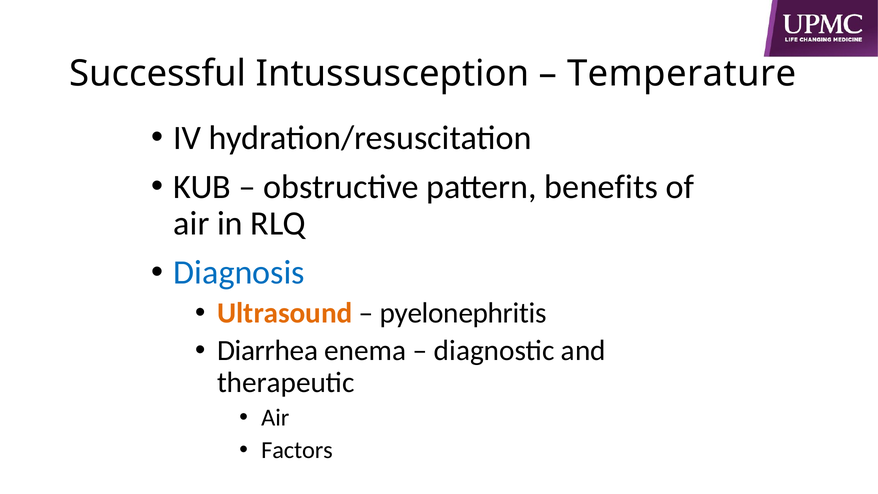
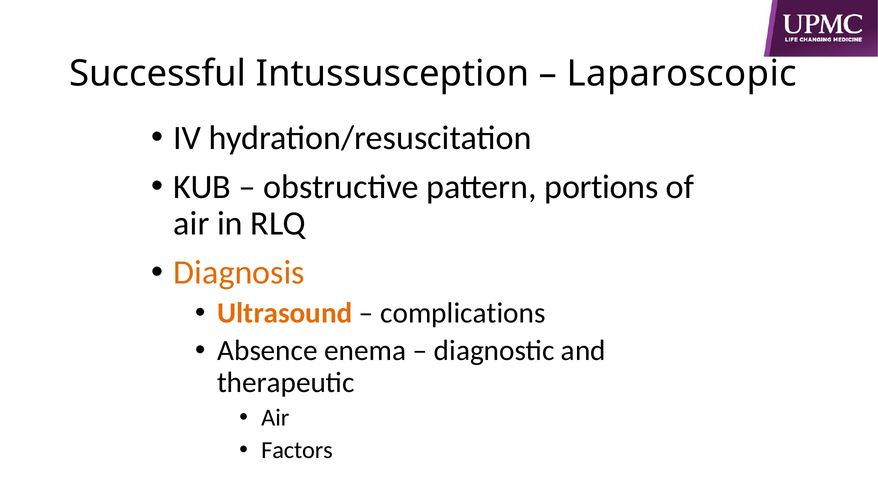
Temperature: Temperature -> Laparoscopic
benefits: benefits -> portions
Diagnosis colour: blue -> orange
pyelonephritis: pyelonephritis -> complications
Diarrhea: Diarrhea -> Absence
